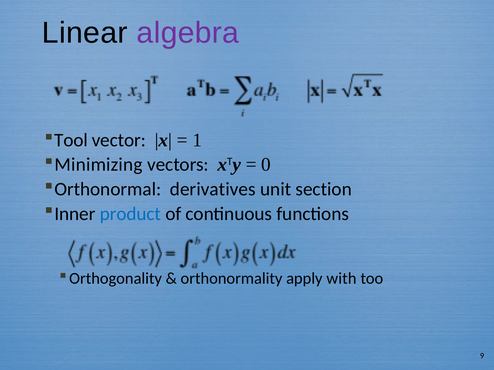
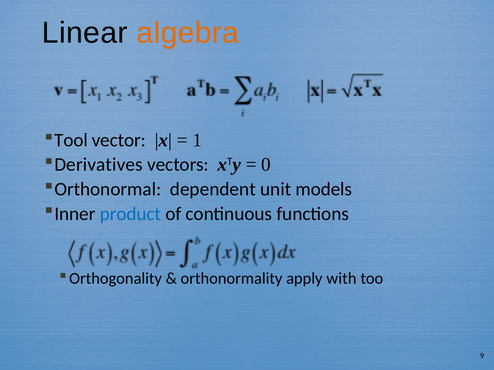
algebra colour: purple -> orange
Minimizing: Minimizing -> Derivatives
derivatives: derivatives -> dependent
section: section -> models
